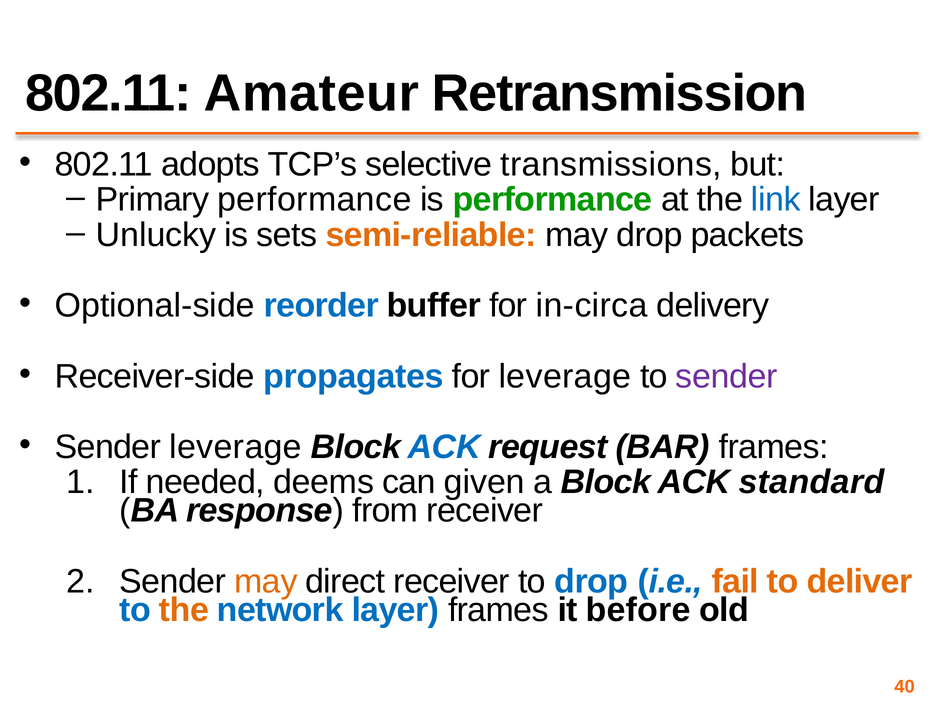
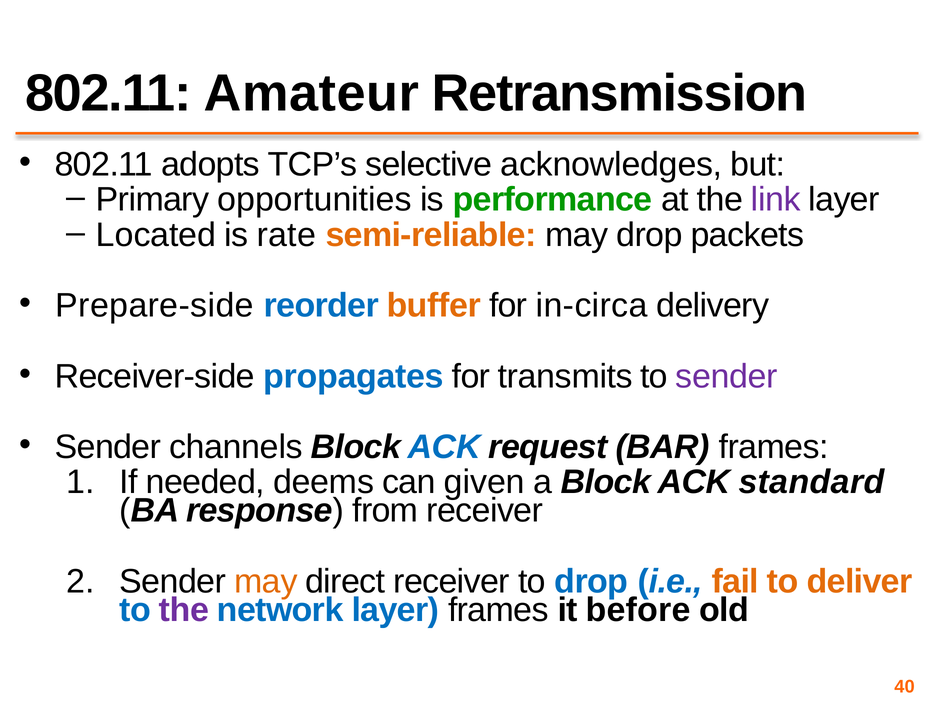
transmissions: transmissions -> acknowledges
Primary performance: performance -> opportunities
link colour: blue -> purple
Unlucky: Unlucky -> Located
sets: sets -> rate
Optional-side: Optional-side -> Prepare-side
buffer colour: black -> orange
for leverage: leverage -> transmits
Sender leverage: leverage -> channels
the at (184, 610) colour: orange -> purple
